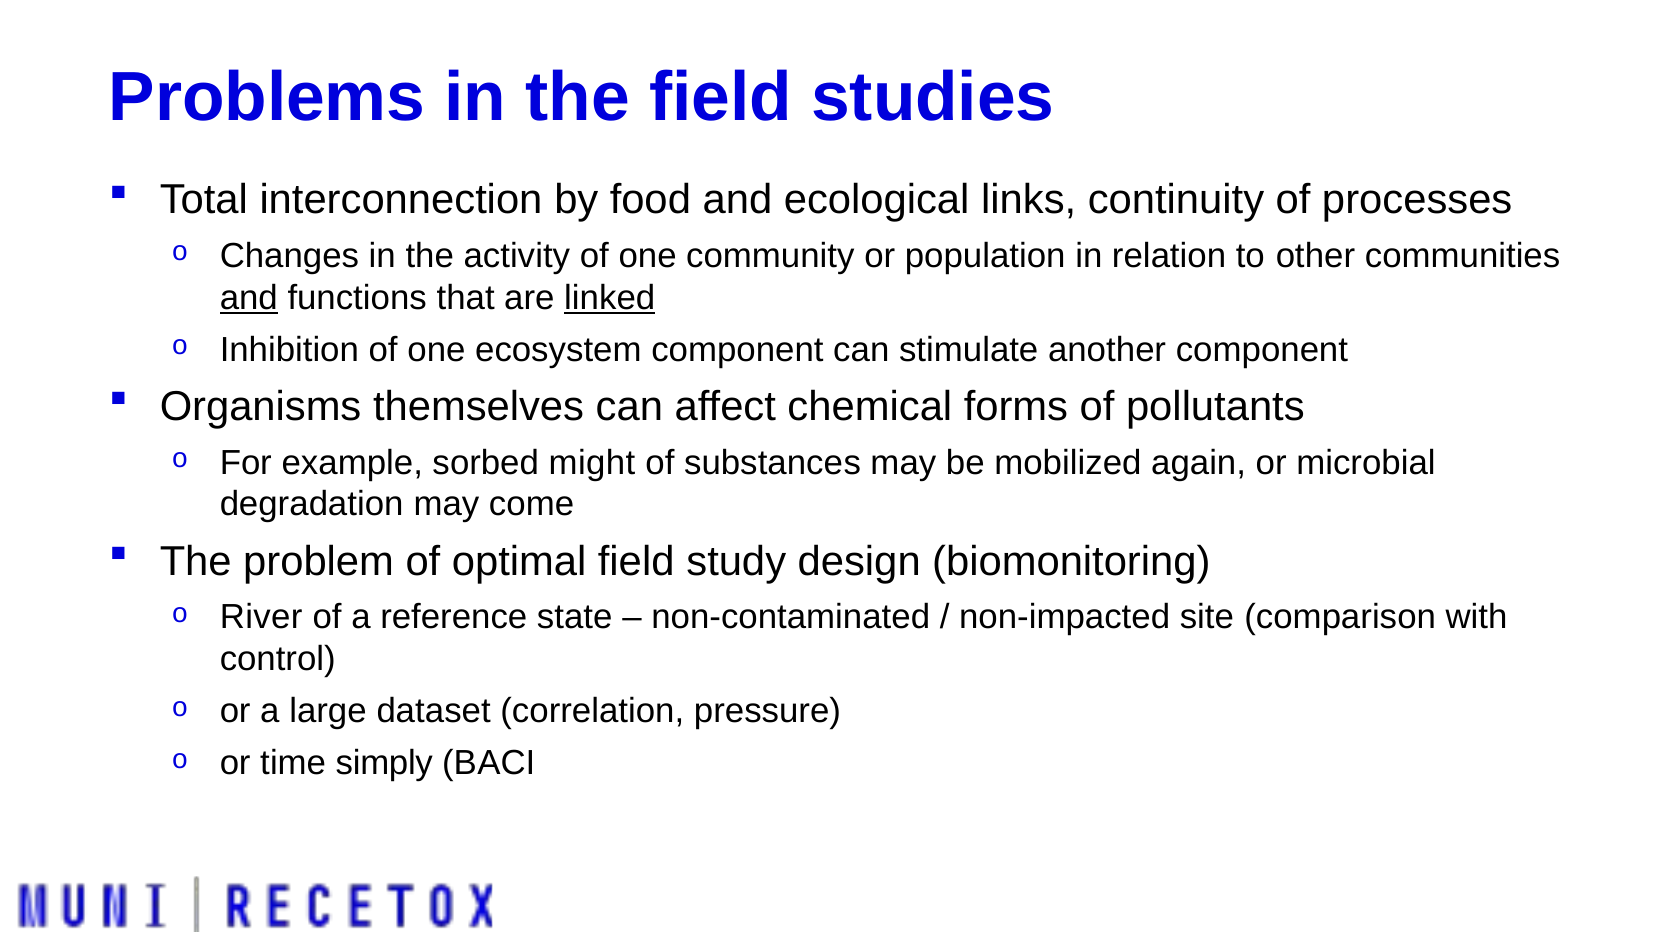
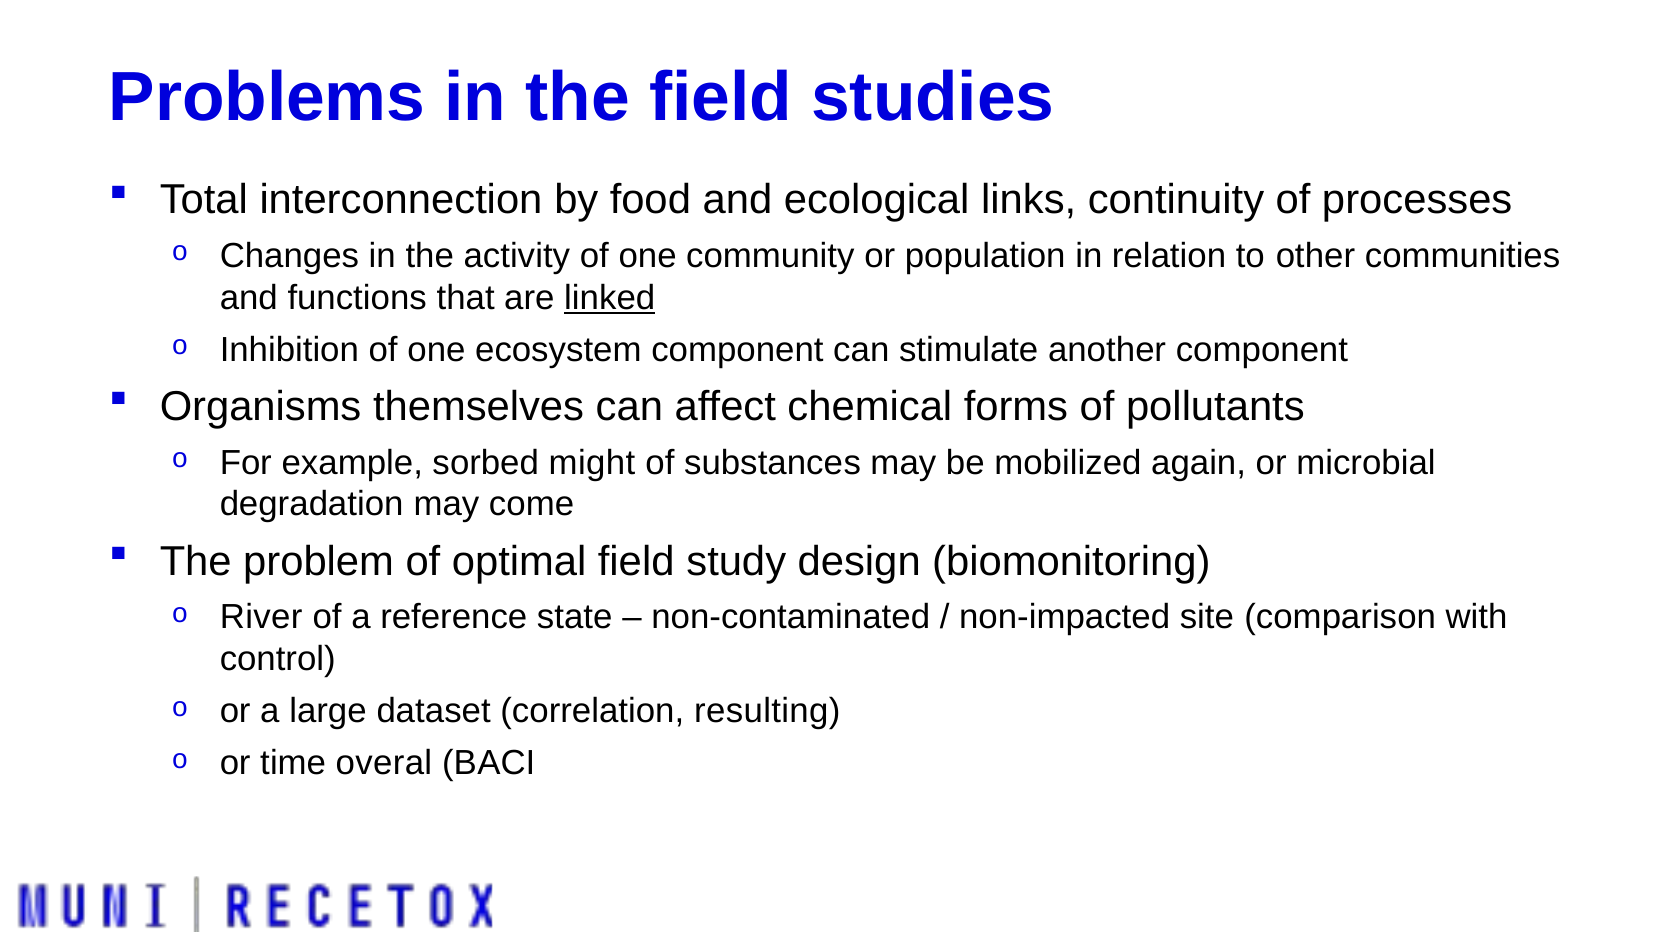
and at (249, 298) underline: present -> none
pressure: pressure -> resulting
simply: simply -> overal
